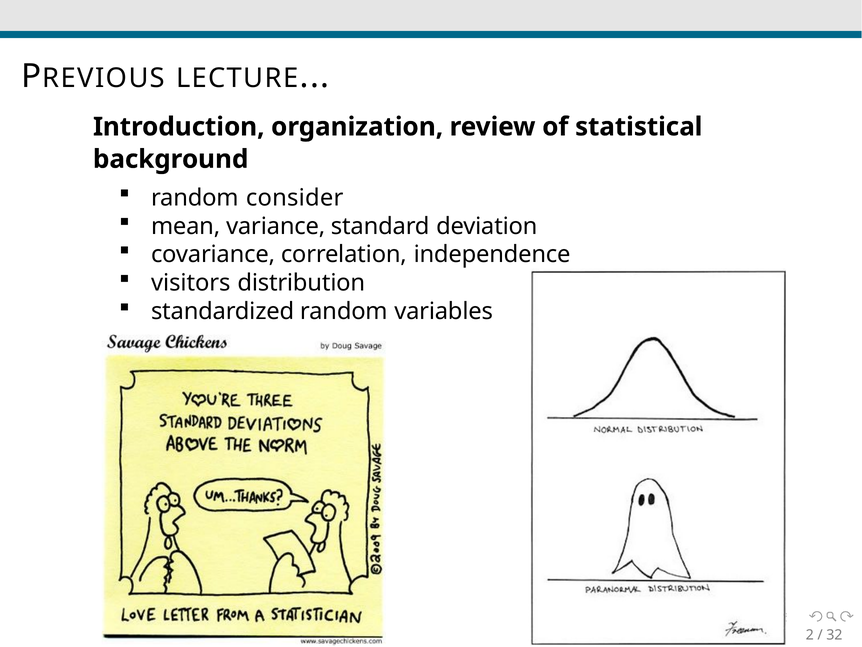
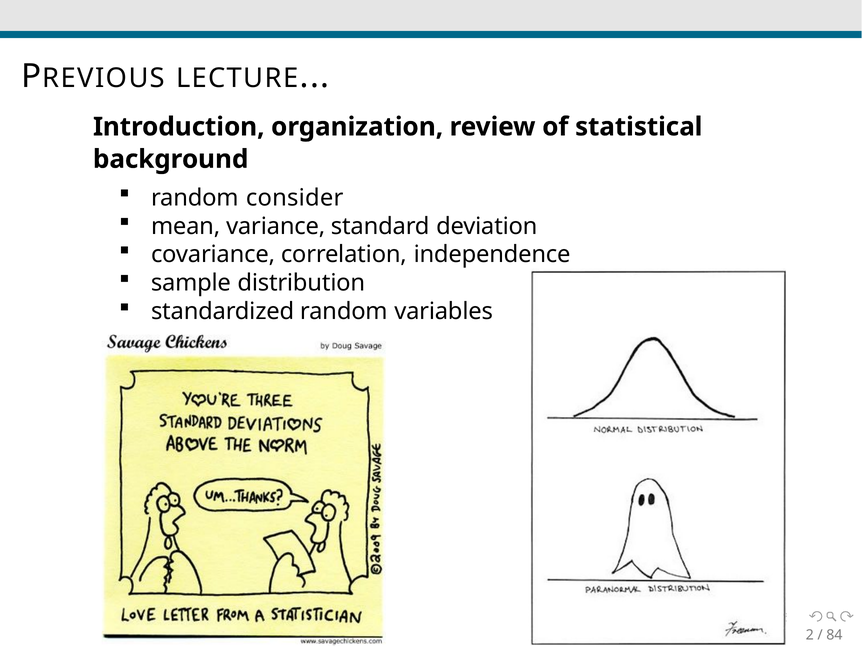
visitors: visitors -> sample
32: 32 -> 84
